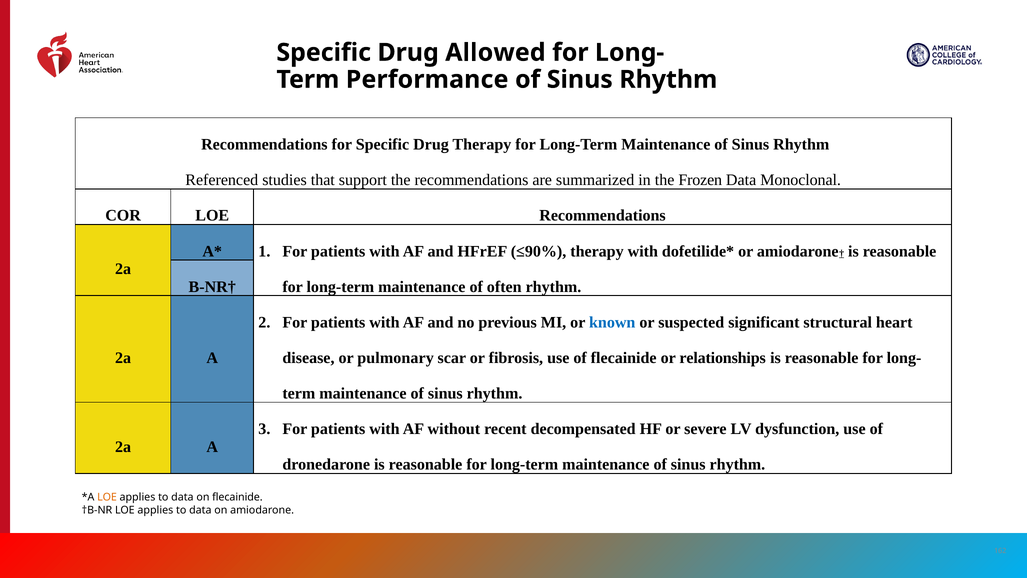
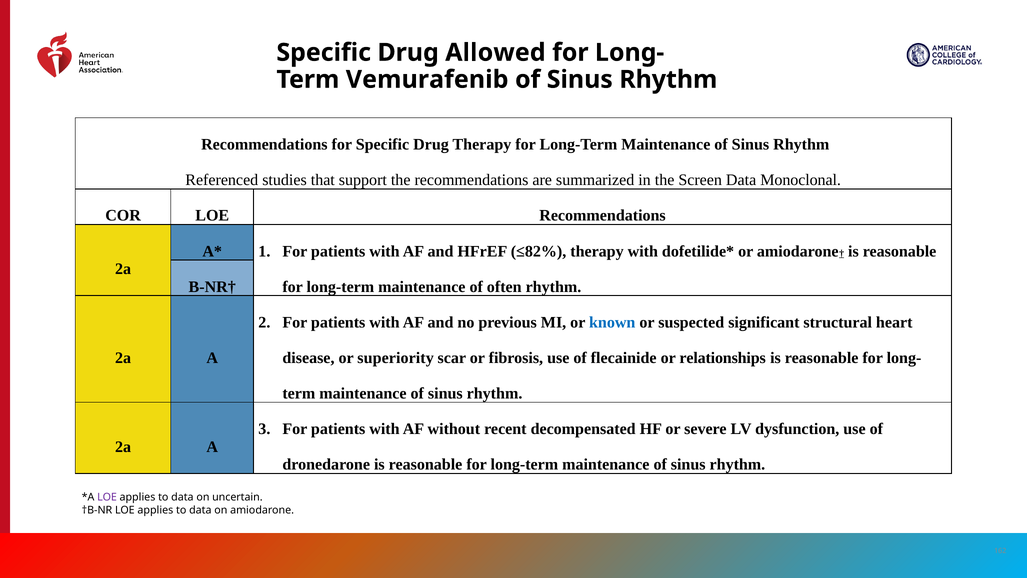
Performance: Performance -> Vemurafenib
Frozen: Frozen -> Screen
≤90%: ≤90% -> ≤82%
pulmonary: pulmonary -> superiority
LOE at (107, 497) colour: orange -> purple
on flecainide: flecainide -> uncertain
